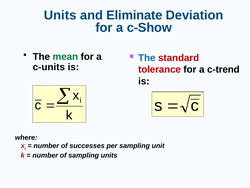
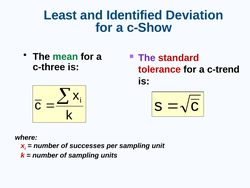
Units at (60, 15): Units -> Least
Eliminate: Eliminate -> Identified
The at (147, 58) colour: blue -> purple
c-units: c-units -> c-three
